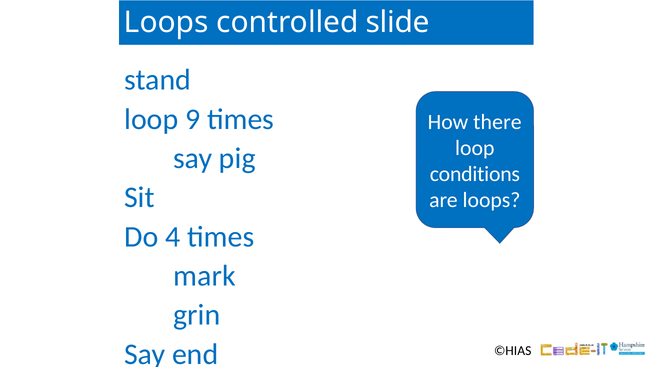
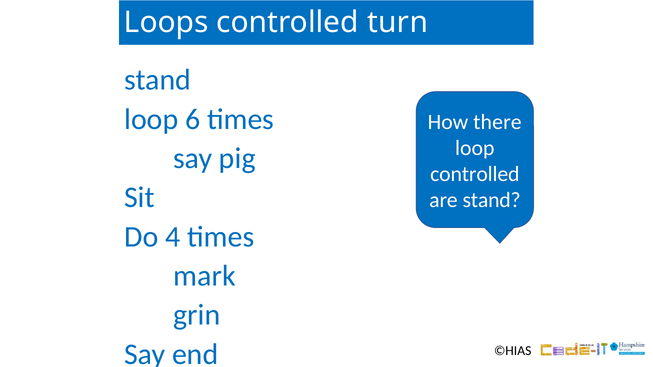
slide: slide -> turn
9: 9 -> 6
conditions at (475, 174): conditions -> controlled
are loops: loops -> stand
